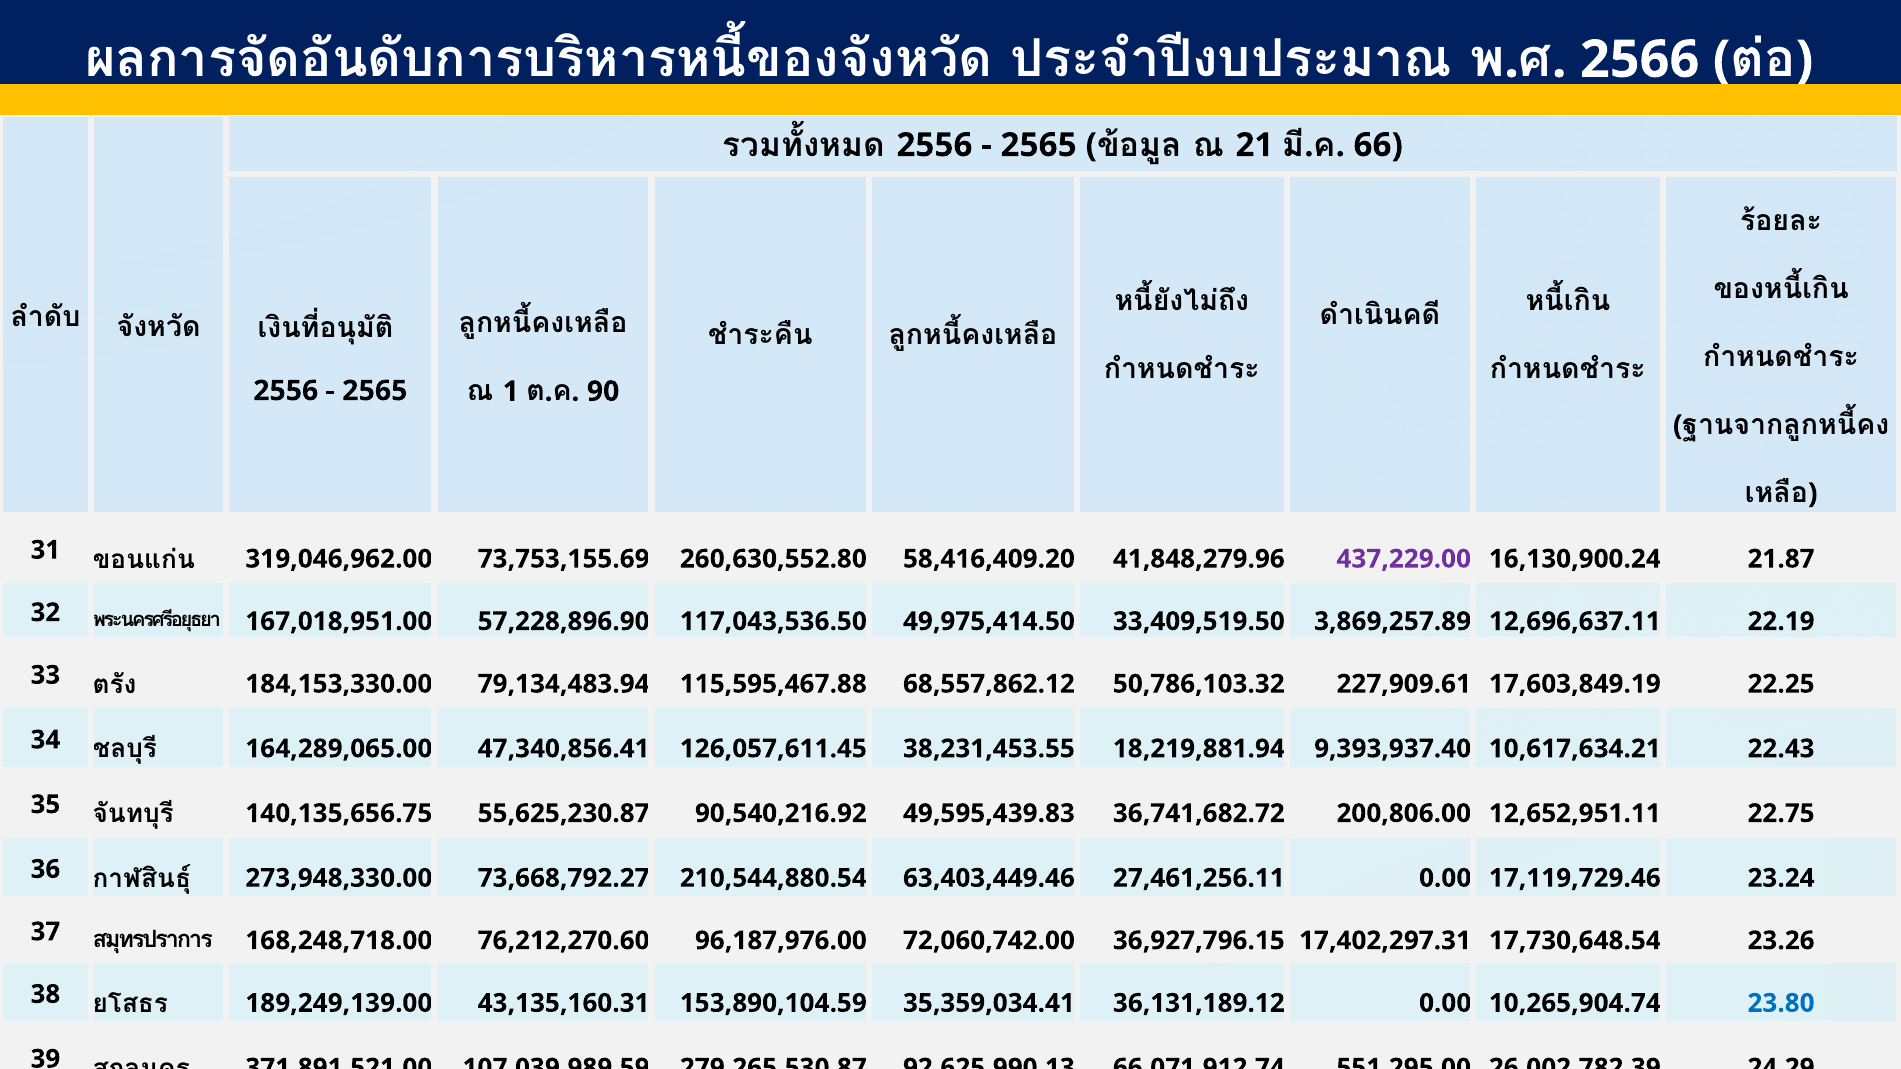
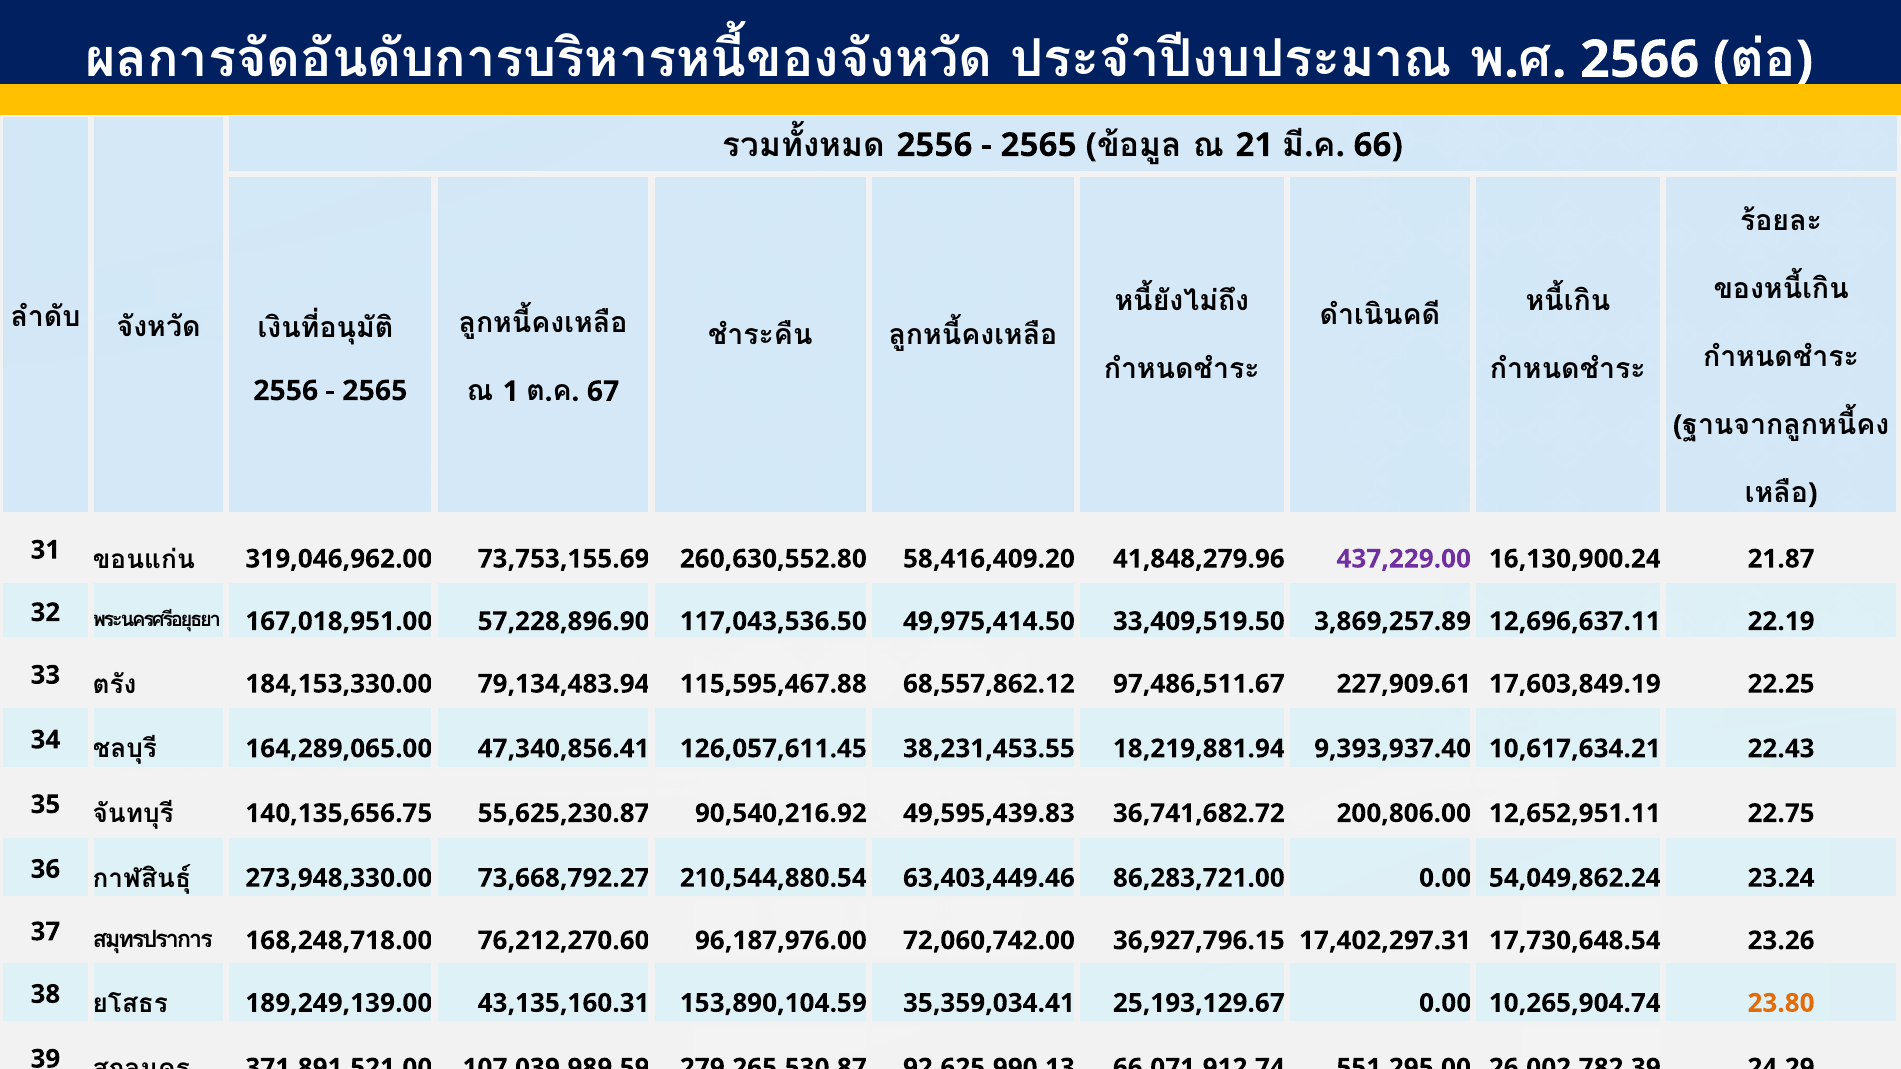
90: 90 -> 67
50,786,103.32: 50,786,103.32 -> 97,486,511.67
27,461,256.11: 27,461,256.11 -> 86,283,721.00
17,119,729.46: 17,119,729.46 -> 54,049,862.24
36,131,189.12: 36,131,189.12 -> 25,193,129.67
23.80 colour: blue -> orange
